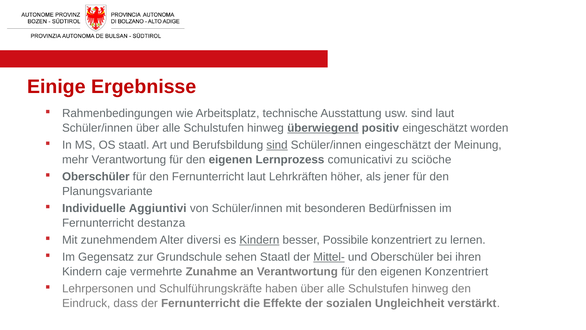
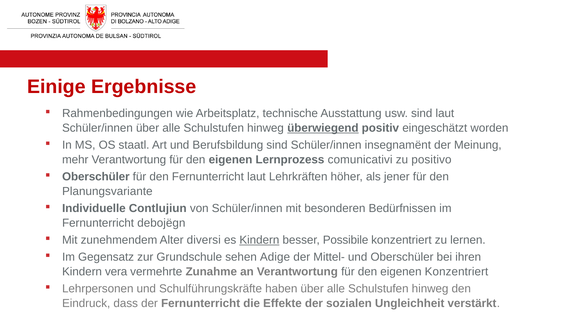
sind at (277, 145) underline: present -> none
Schüler/innen eingeschätzt: eingeschätzt -> insegnamënt
sciöche: sciöche -> positivo
Aggiuntivi: Aggiuntivi -> Contlujiun
destanza: destanza -> debojëgn
sehen Staatl: Staatl -> Adige
Mittel- underline: present -> none
caje: caje -> vera
